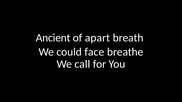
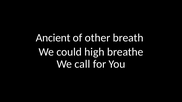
apart: apart -> other
face: face -> high
